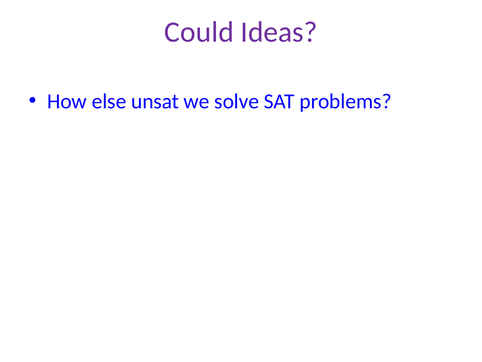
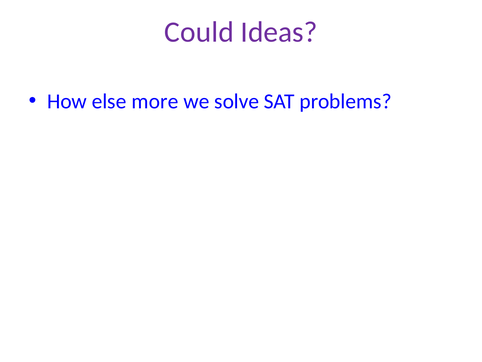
unsat: unsat -> more
